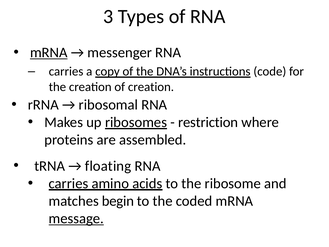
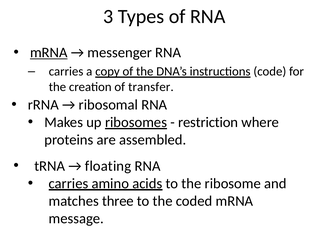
of creation: creation -> transfer
begin: begin -> three
message underline: present -> none
